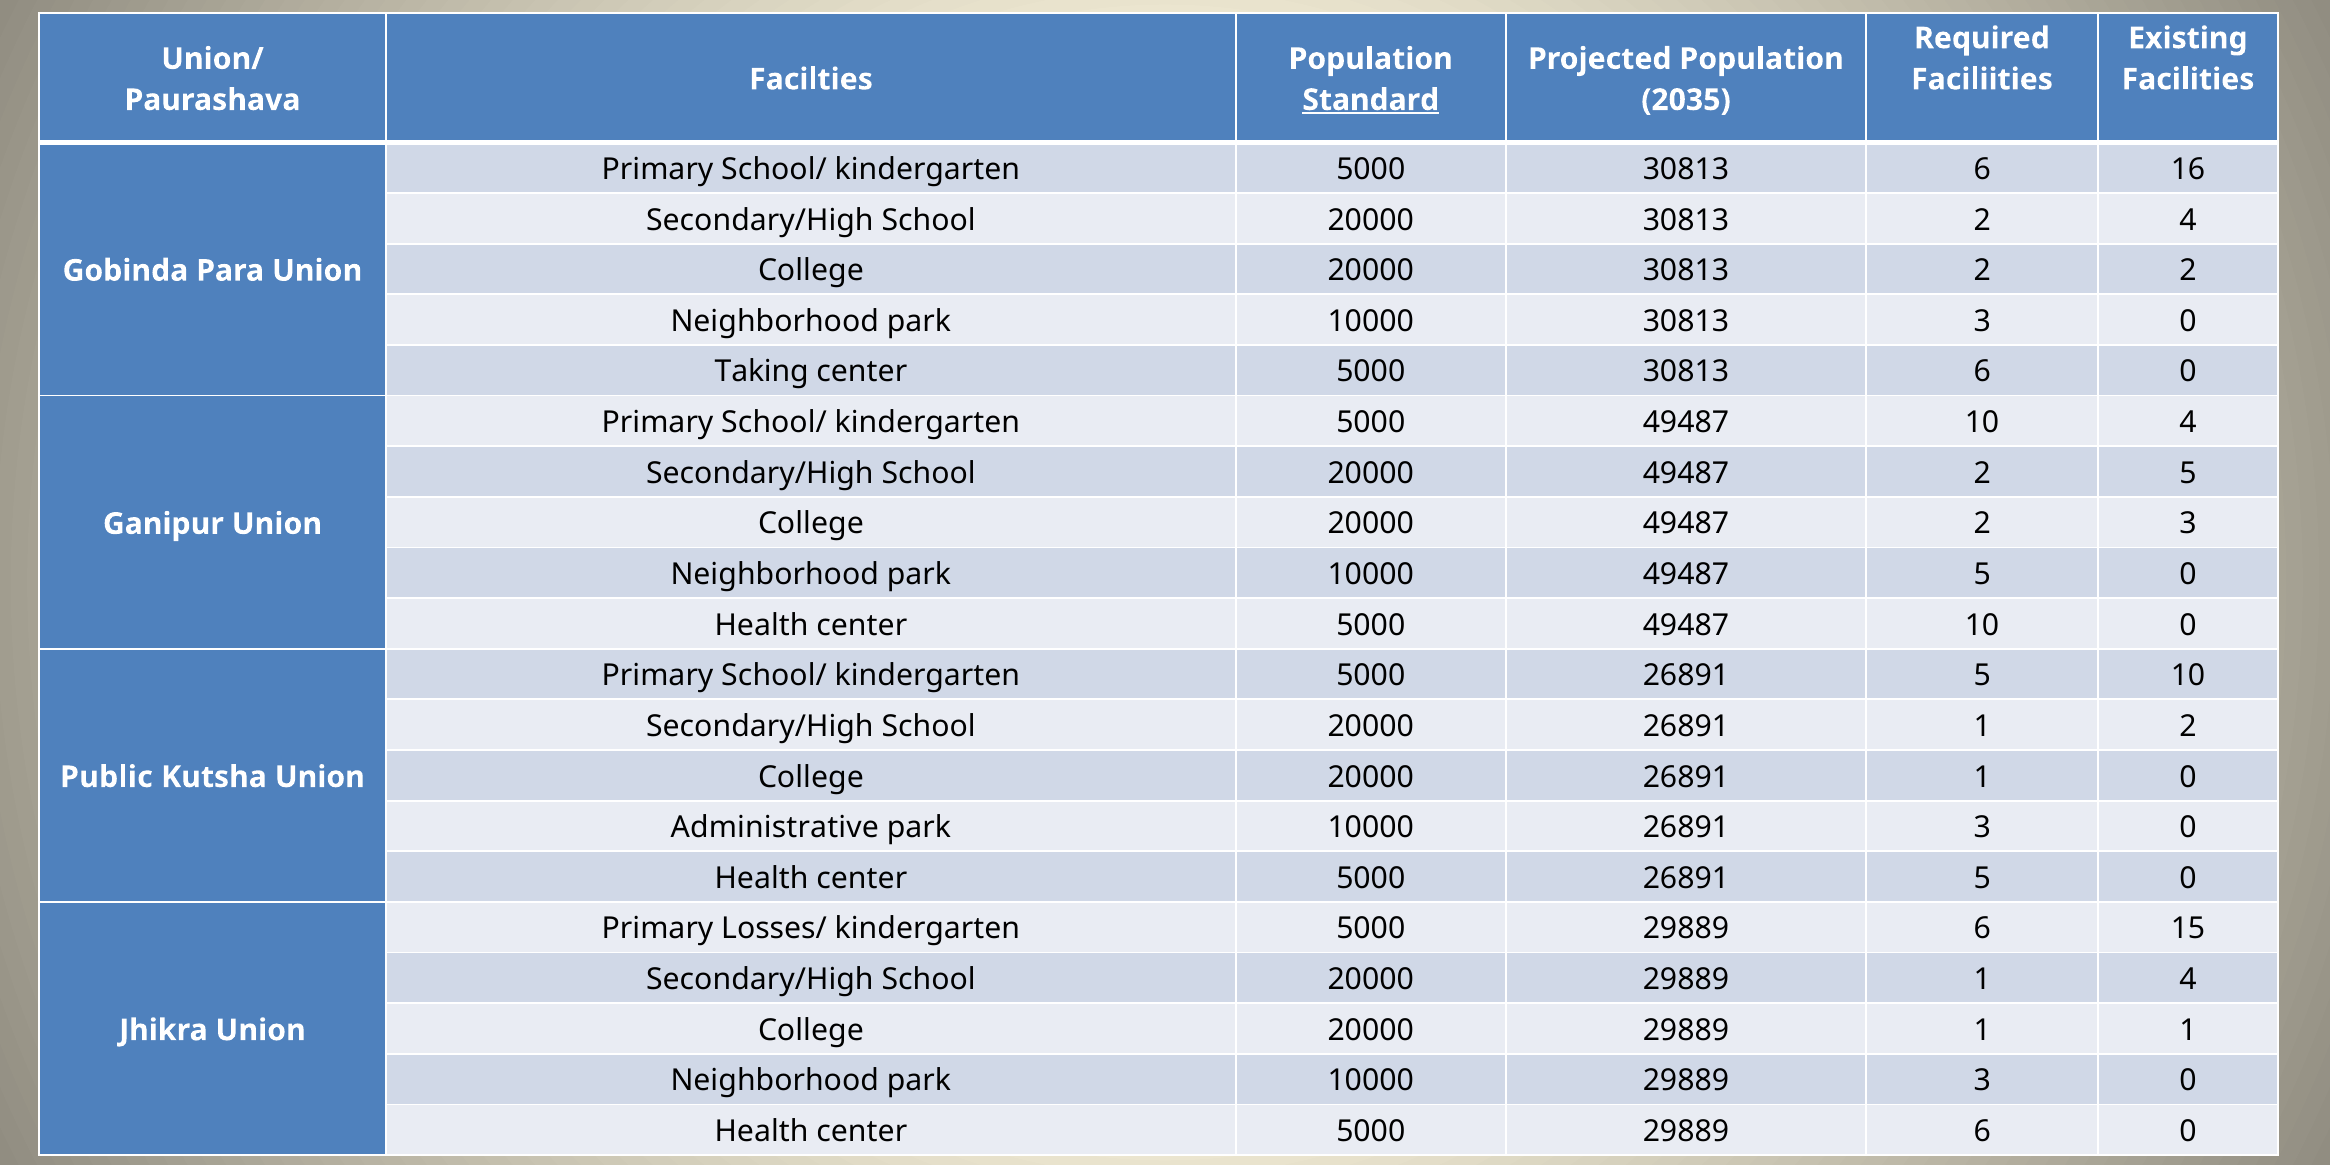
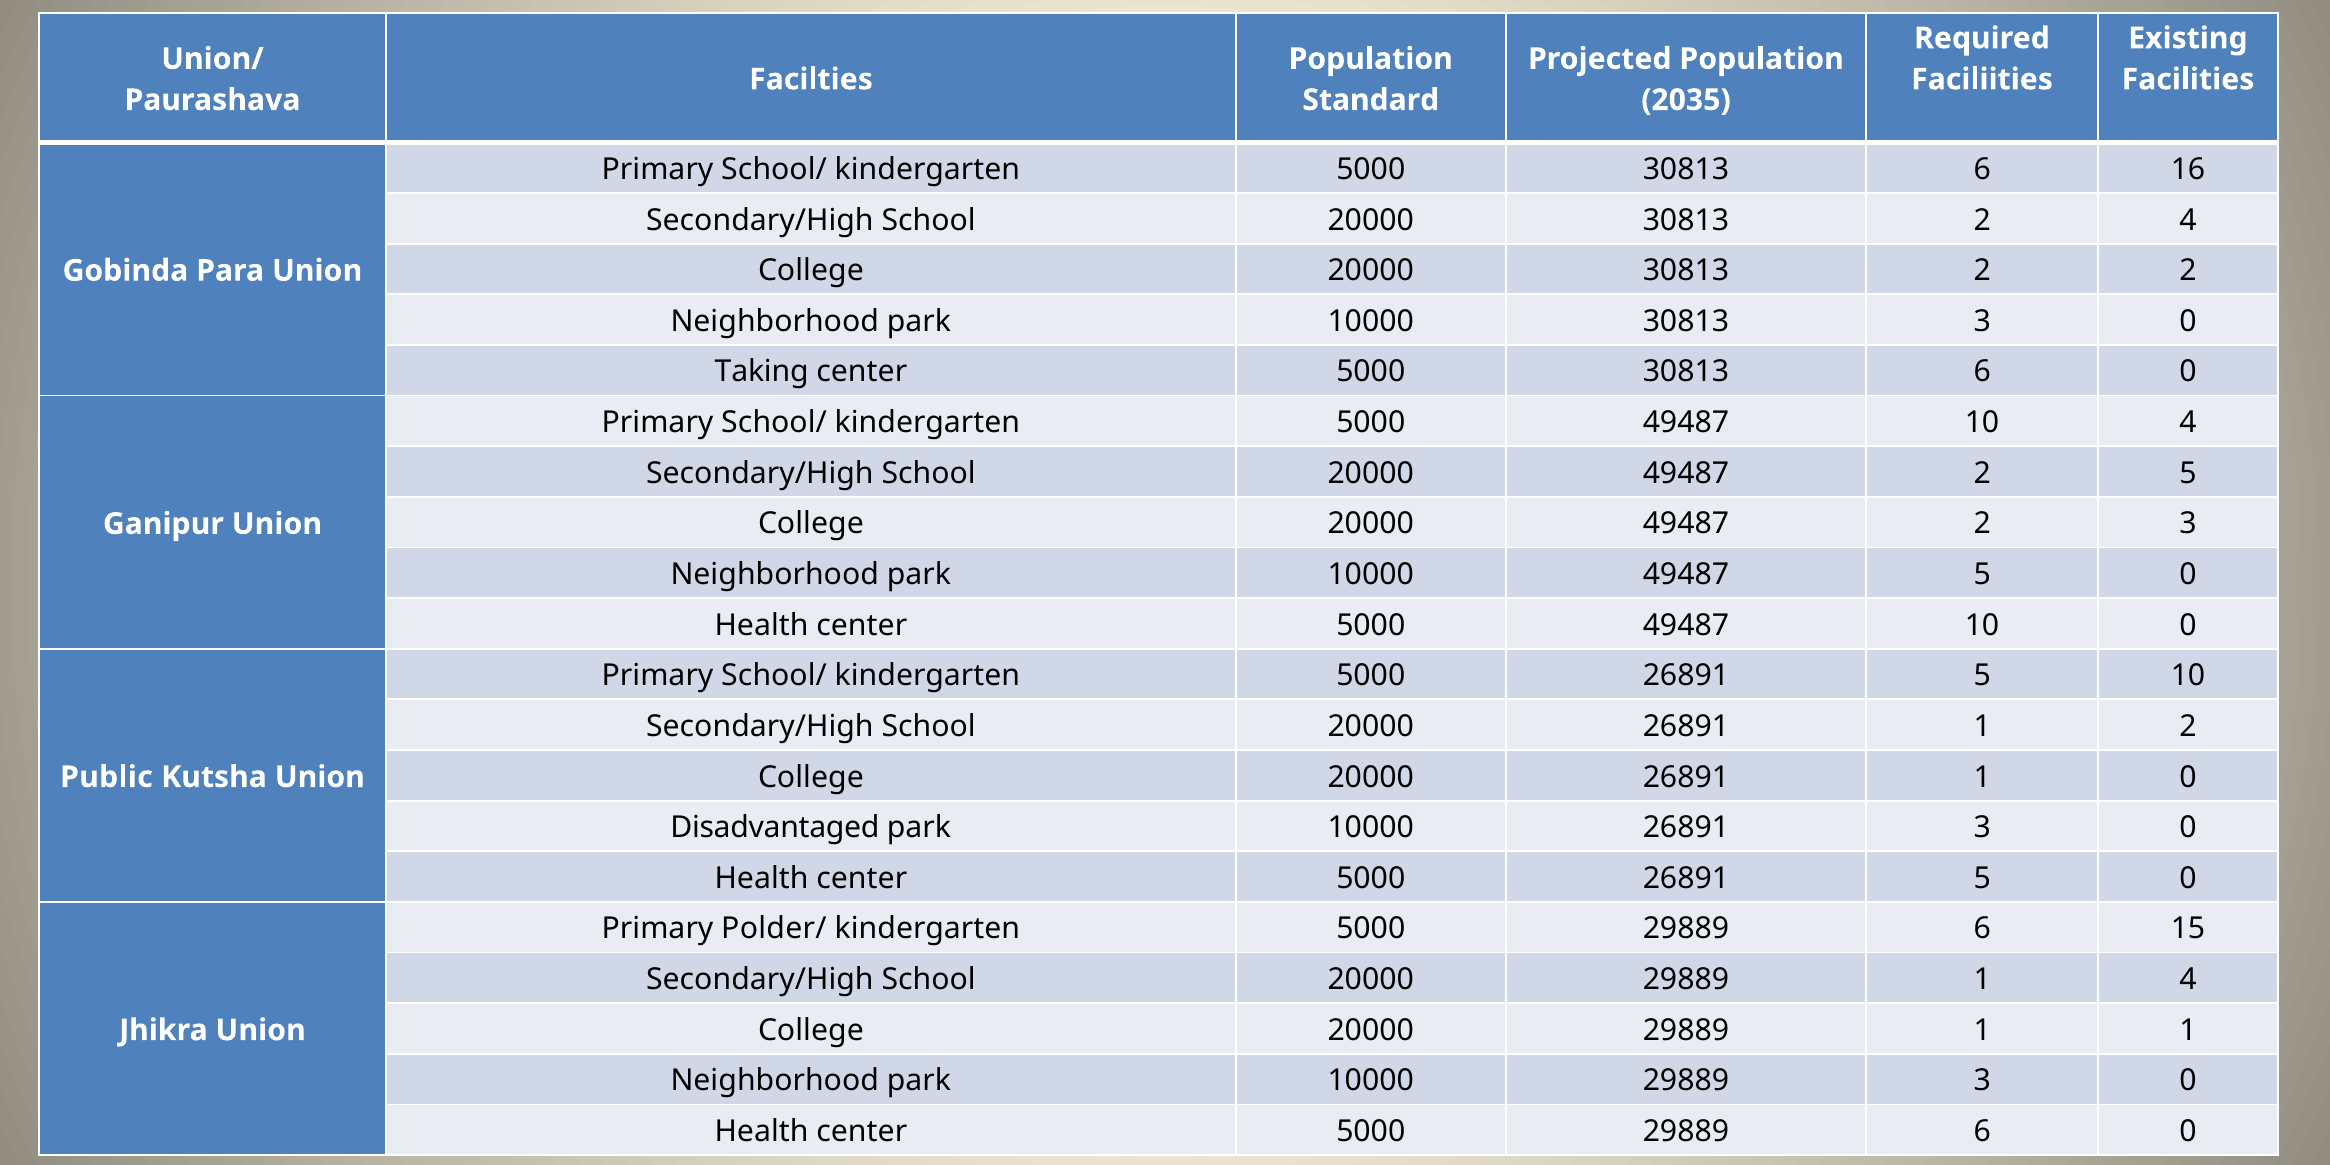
Standard underline: present -> none
Administrative: Administrative -> Disadvantaged
Losses/: Losses/ -> Polder/
